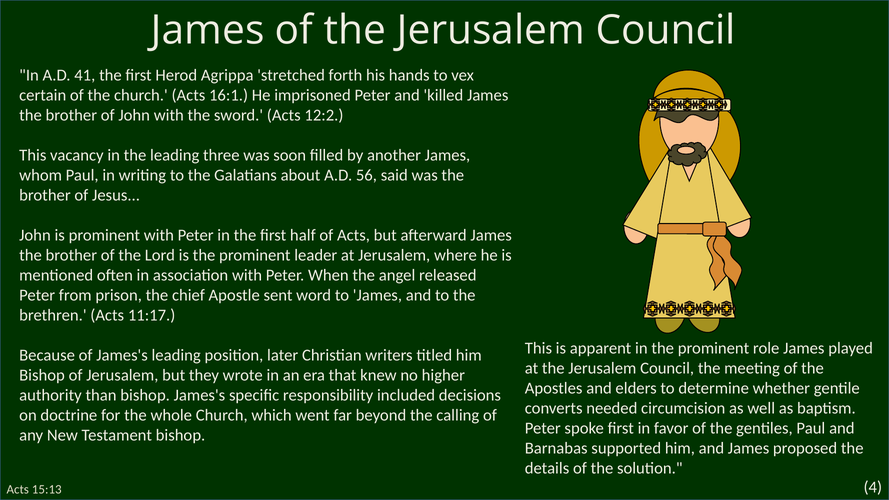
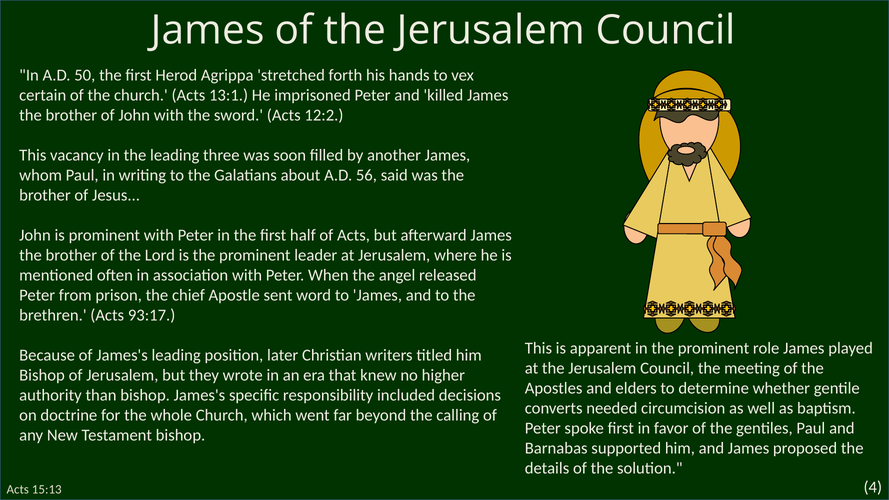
41: 41 -> 50
16:1: 16:1 -> 13:1
11:17: 11:17 -> 93:17
